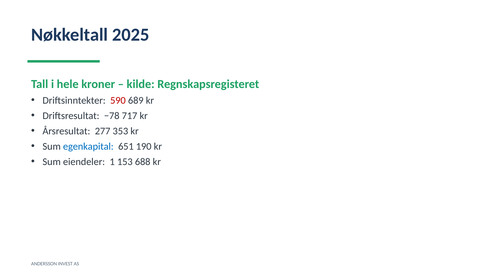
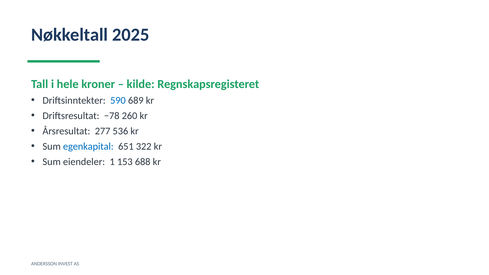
590 colour: red -> blue
717: 717 -> 260
353: 353 -> 536
190: 190 -> 322
